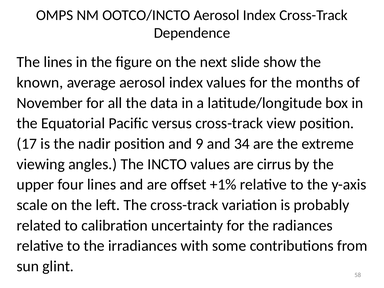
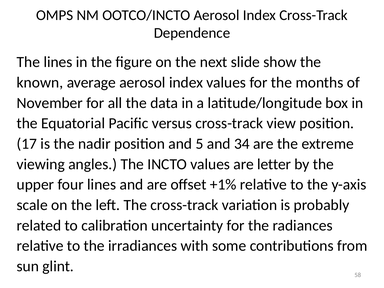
9: 9 -> 5
cirrus: cirrus -> letter
